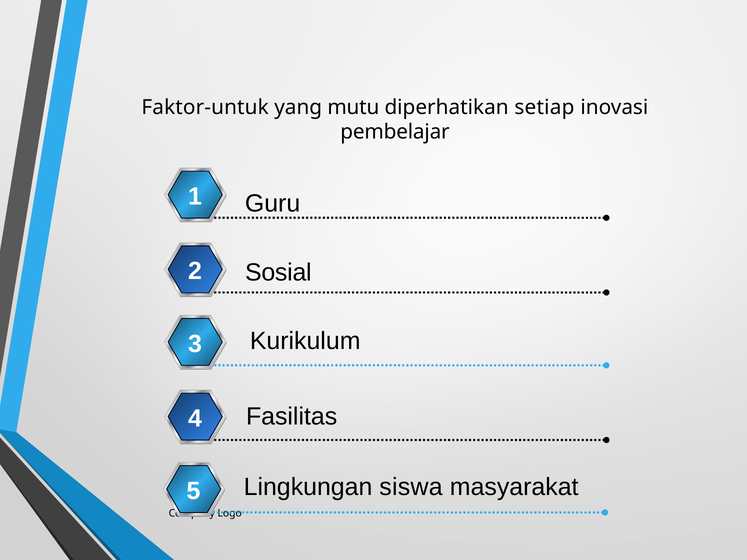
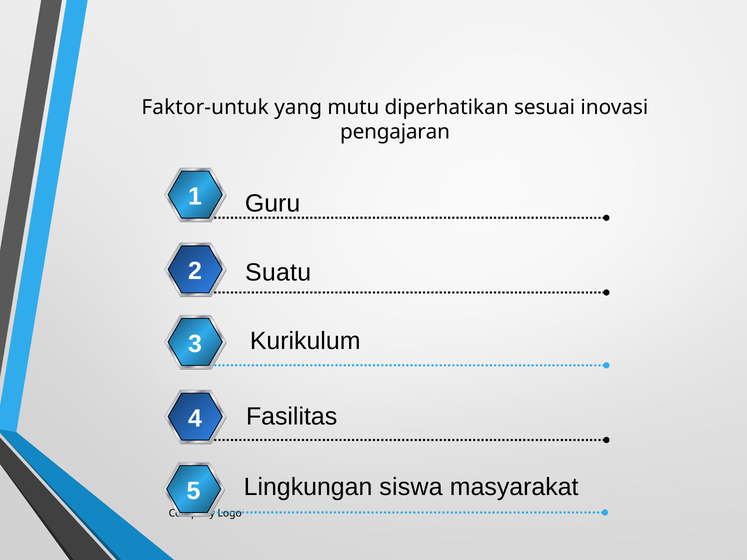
setiap: setiap -> sesuai
pembelajar: pembelajar -> pengajaran
Sosial: Sosial -> Suatu
